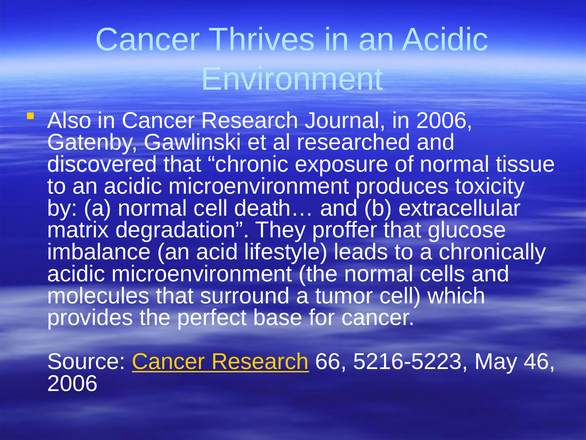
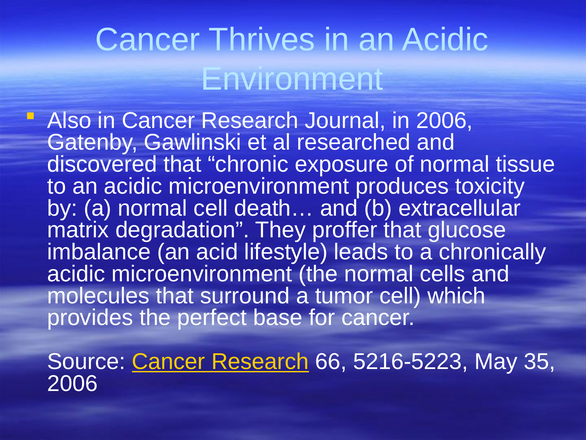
46: 46 -> 35
